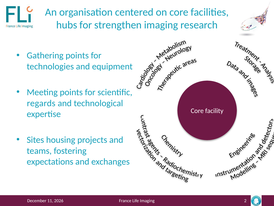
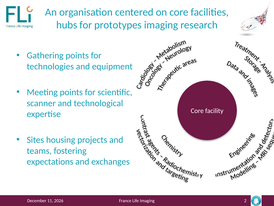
strengthen: strengthen -> prototypes
regards: regards -> scanner
